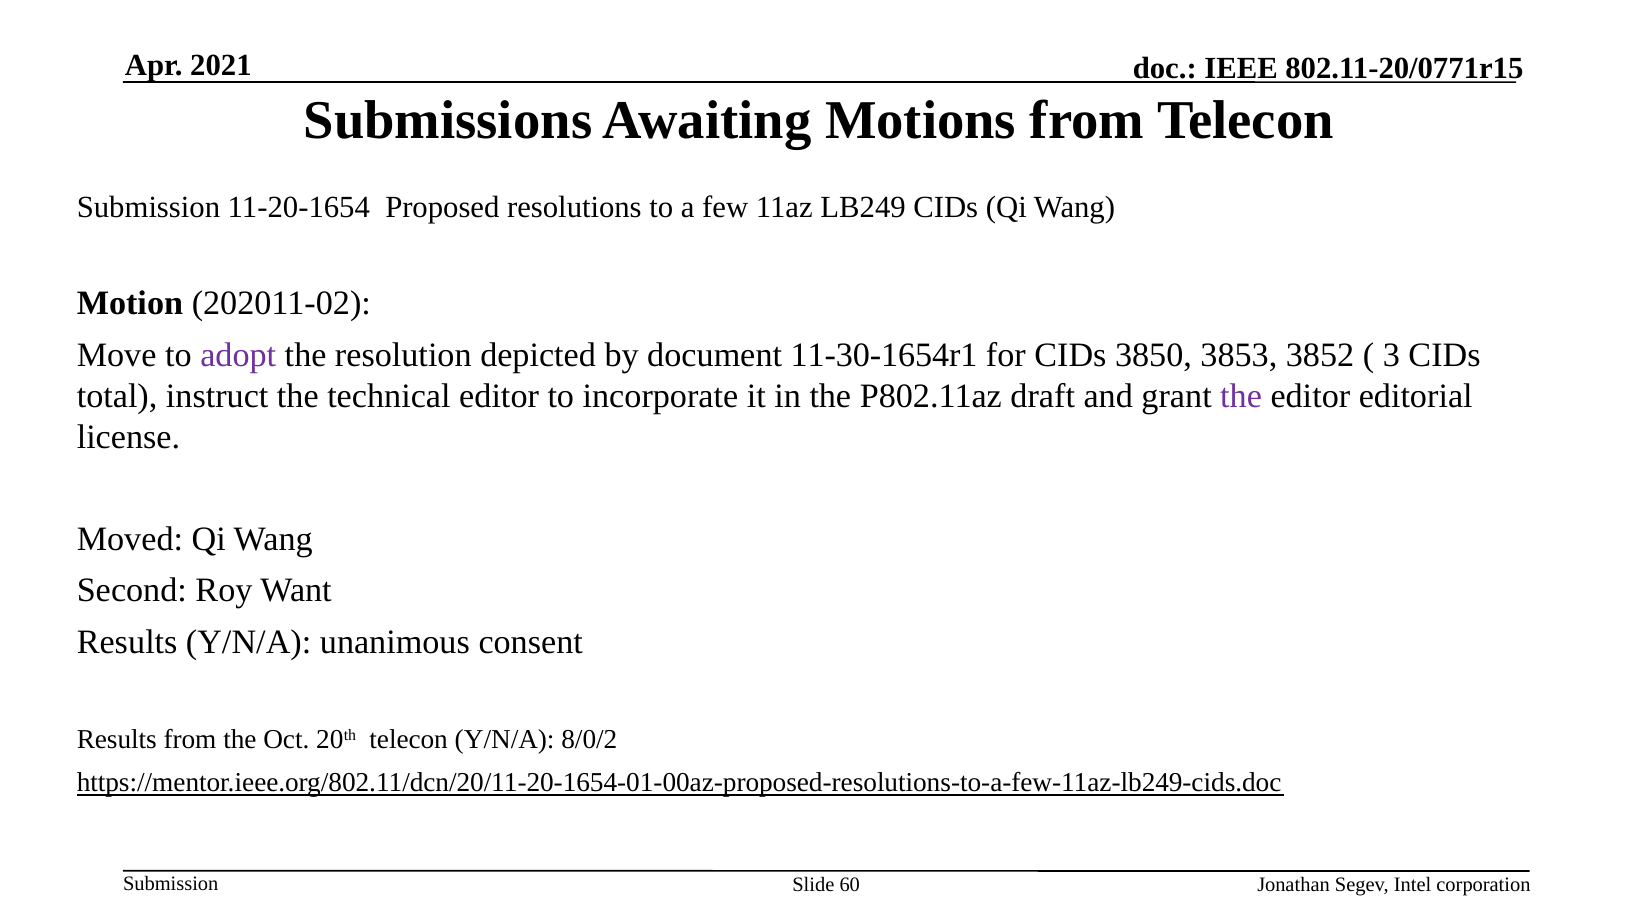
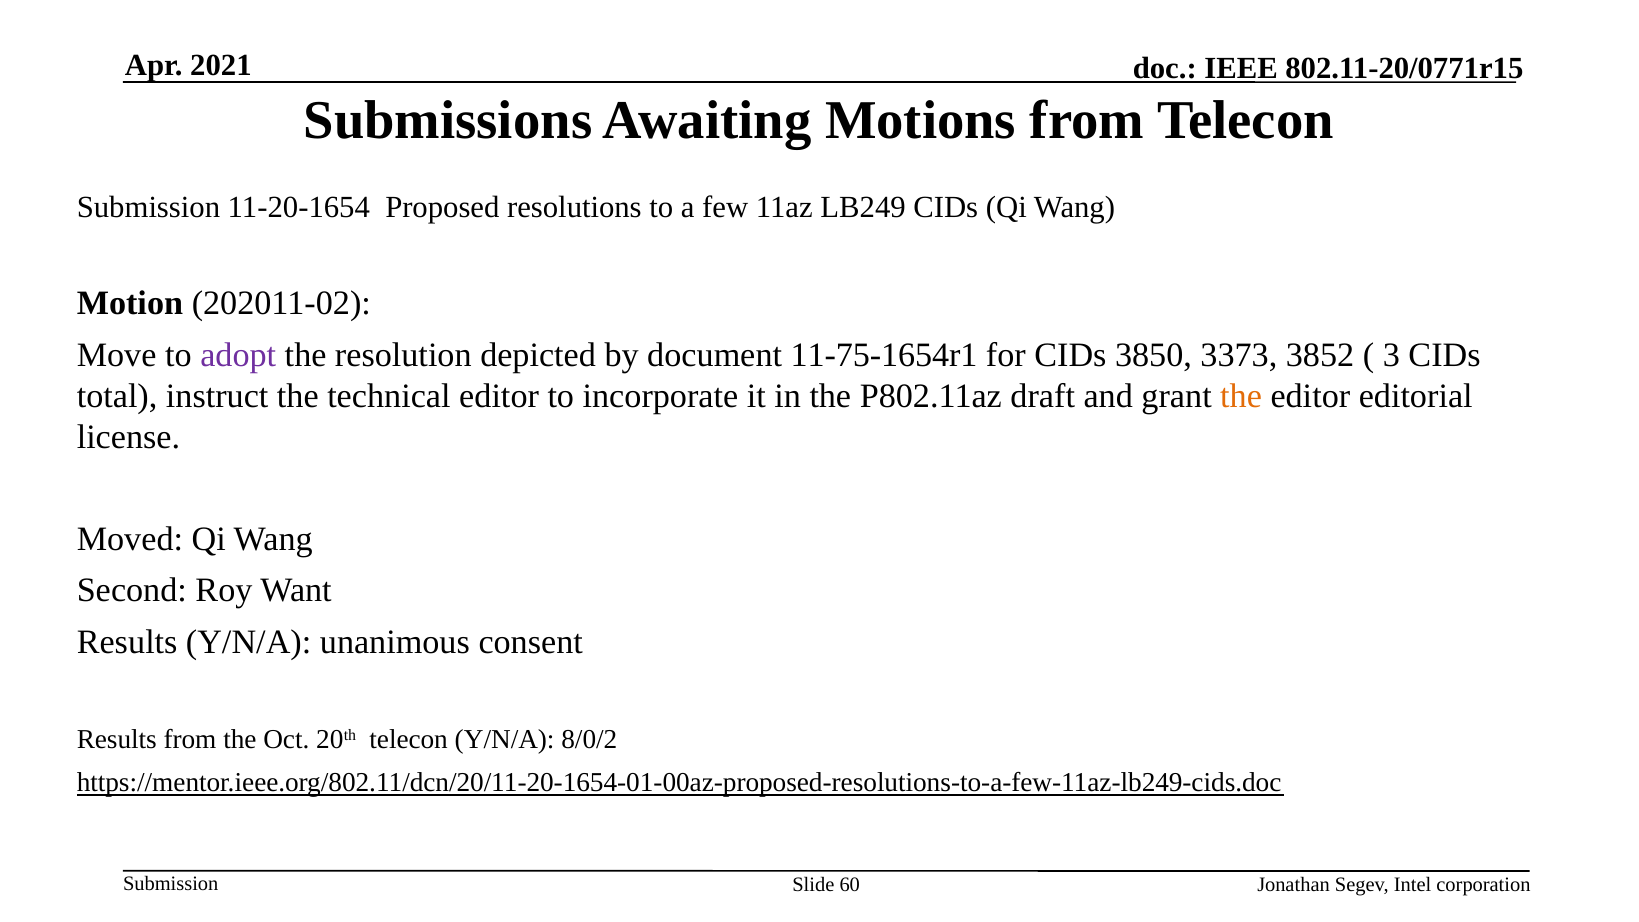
11-30-1654r1: 11-30-1654r1 -> 11-75-1654r1
3853: 3853 -> 3373
the at (1241, 396) colour: purple -> orange
